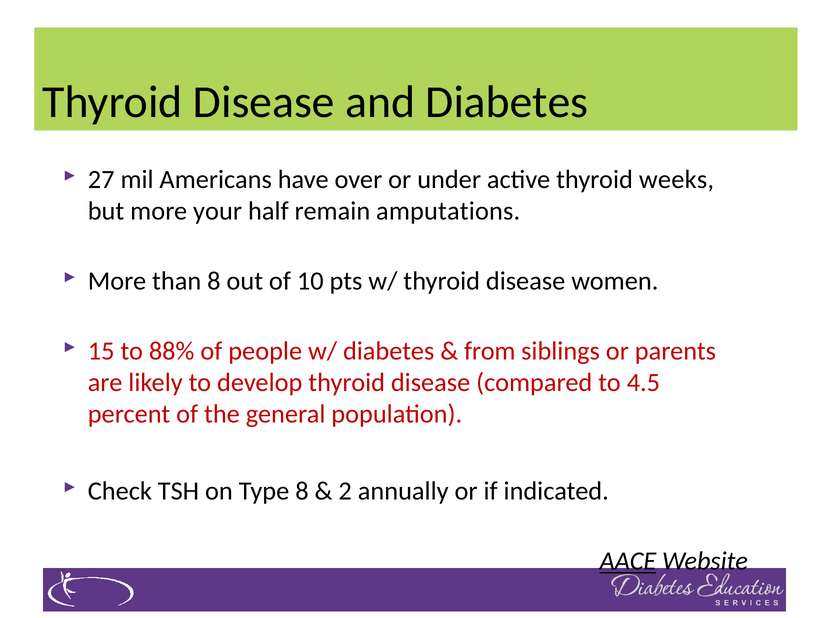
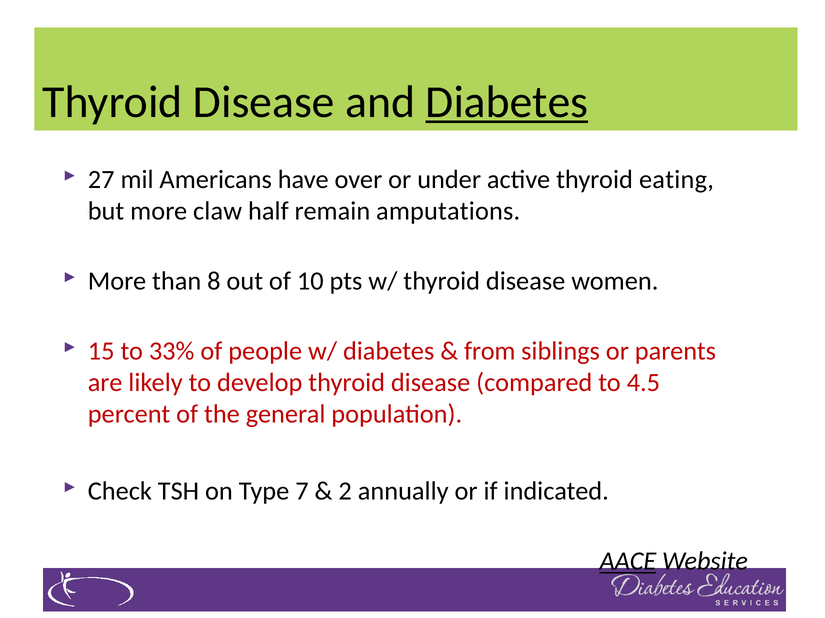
Diabetes at (507, 102) underline: none -> present
weeks: weeks -> eating
your: your -> claw
88%: 88% -> 33%
Type 8: 8 -> 7
